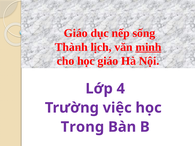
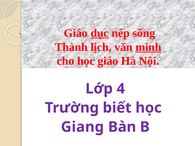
dục underline: none -> present
việc: việc -> biết
Trọng: Trọng -> Giang
